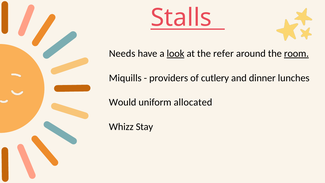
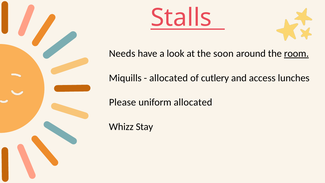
look underline: present -> none
refer: refer -> soon
providers at (169, 78): providers -> allocated
dinner: dinner -> access
Would: Would -> Please
